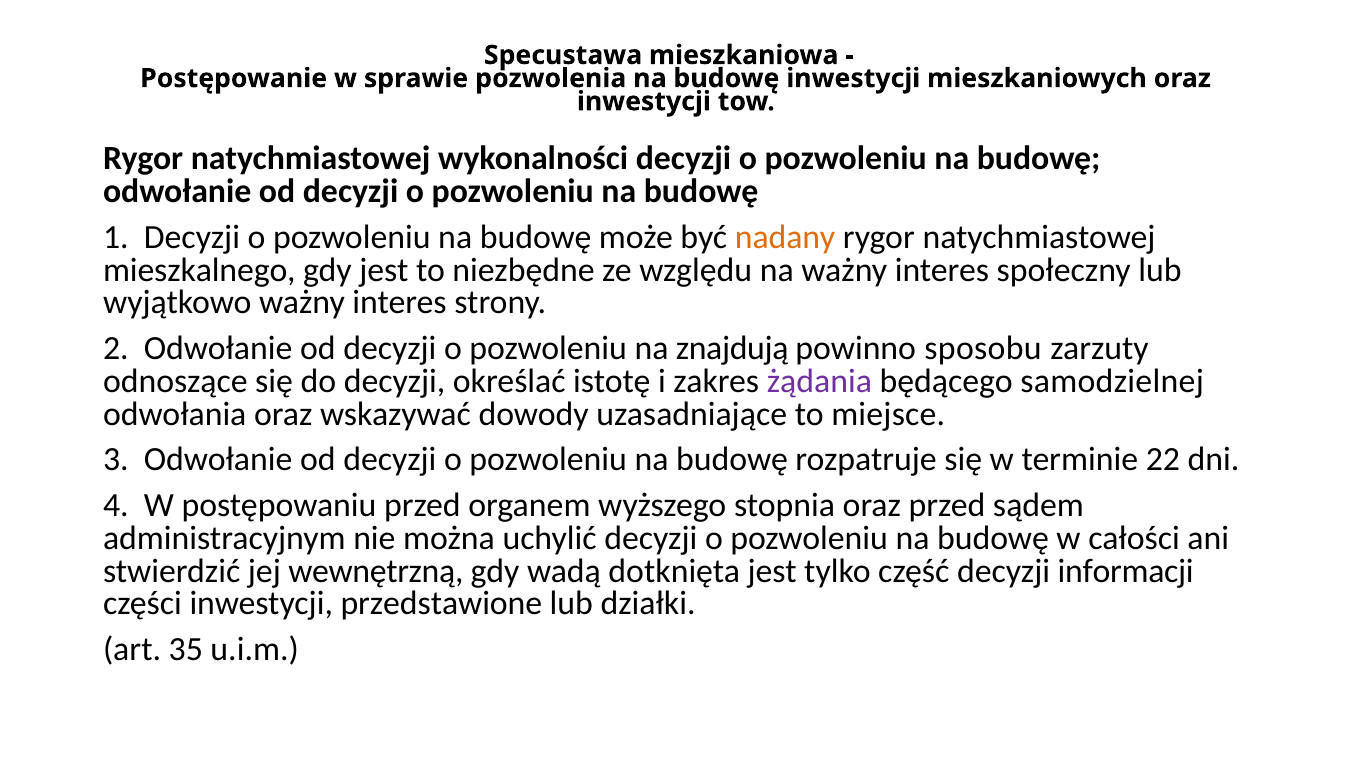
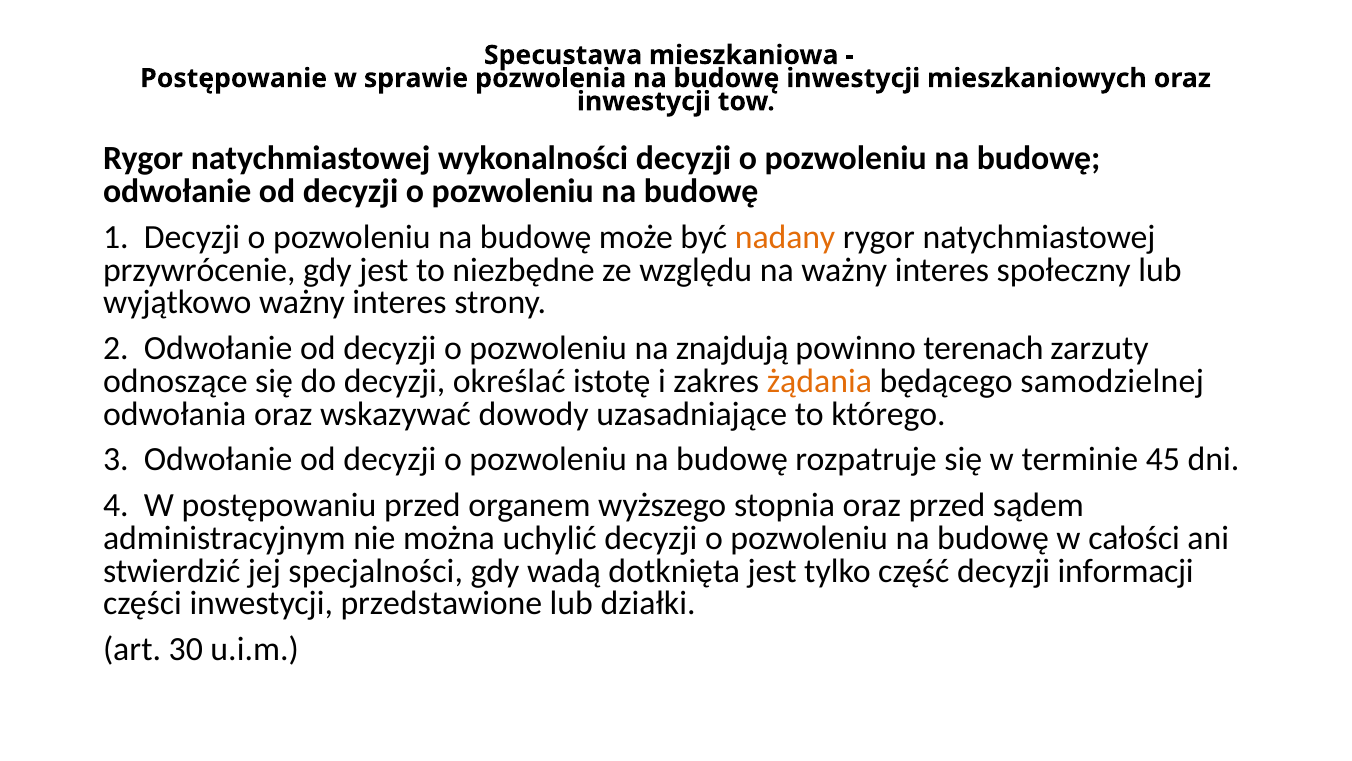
mieszkalnego: mieszkalnego -> przywrócenie
sposobu: sposobu -> terenach
żądania colour: purple -> orange
miejsce: miejsce -> którego
22: 22 -> 45
wewnętrzną: wewnętrzną -> specjalności
35: 35 -> 30
